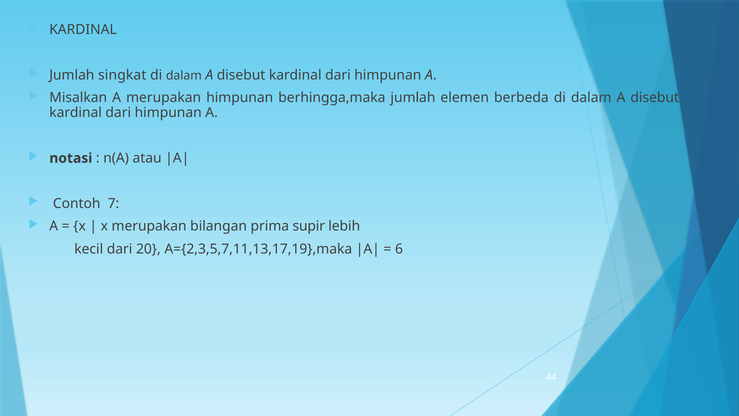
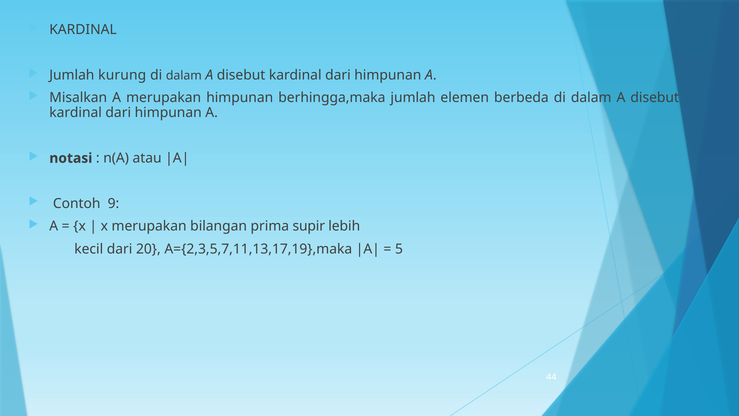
singkat: singkat -> kurung
7: 7 -> 9
6: 6 -> 5
